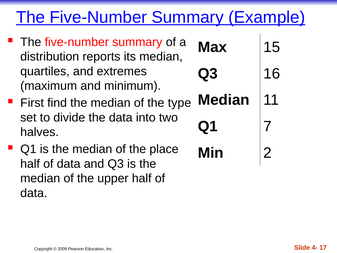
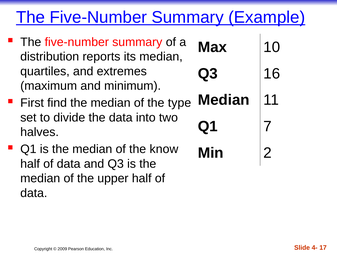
15: 15 -> 10
place: place -> know
